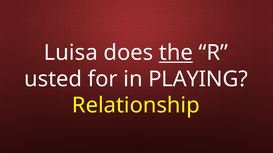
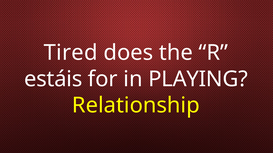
Luisa: Luisa -> Tired
the underline: present -> none
usted: usted -> estáis
